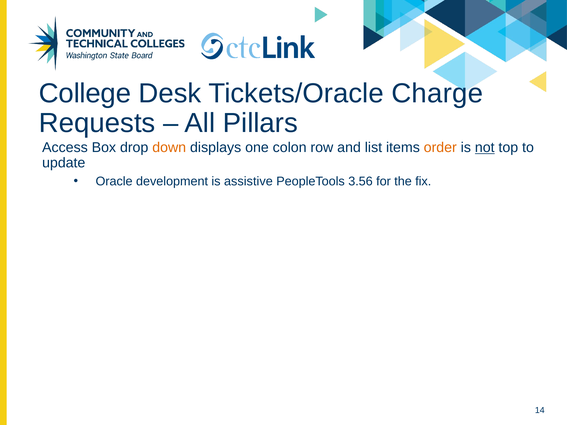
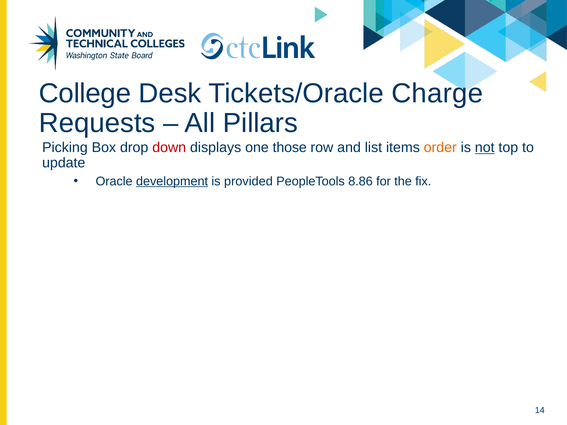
Access: Access -> Picking
down colour: orange -> red
colon: colon -> those
development underline: none -> present
assistive: assistive -> provided
3.56: 3.56 -> 8.86
